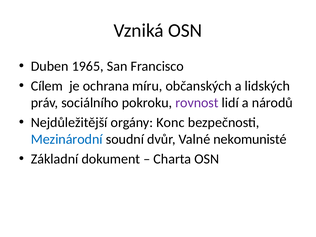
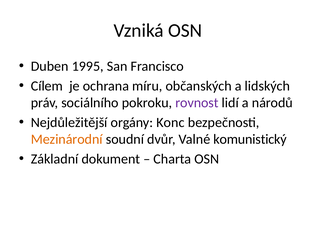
1965: 1965 -> 1995
Mezinárodní colour: blue -> orange
nekomunisté: nekomunisté -> komunistický
